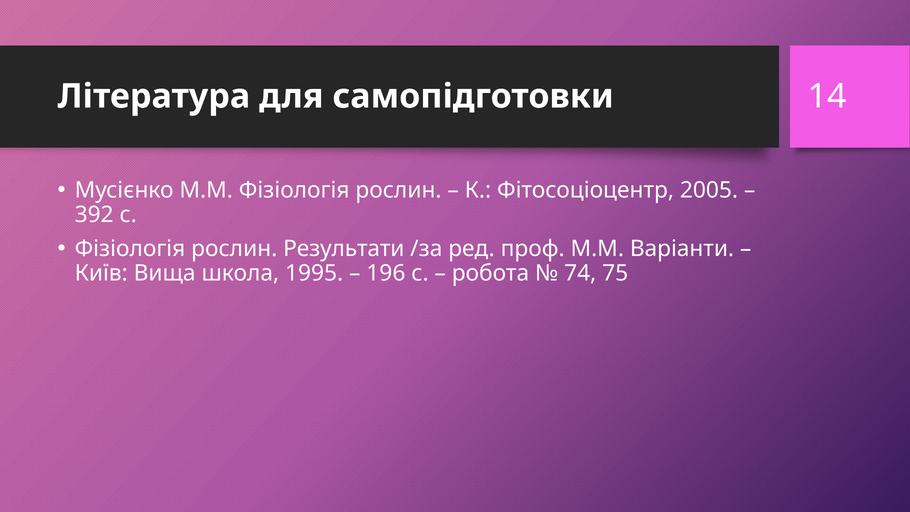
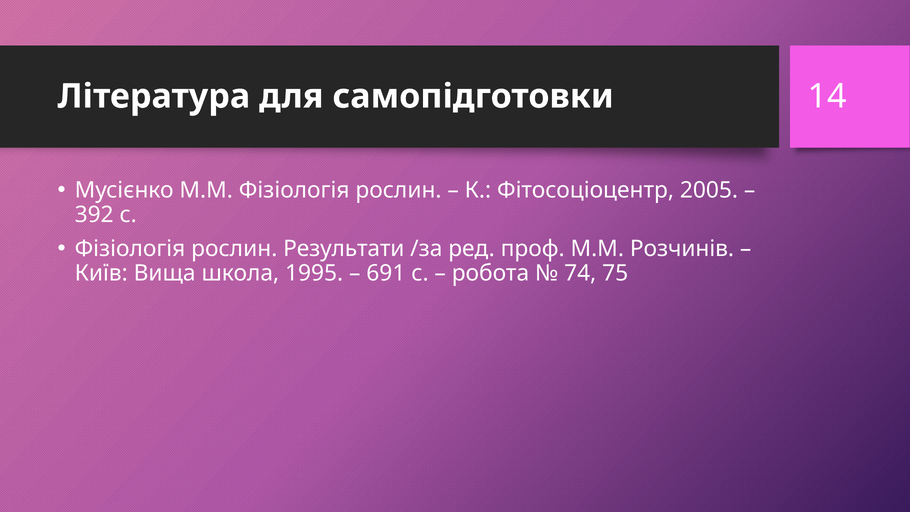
Варіанти: Варіанти -> Розчинів
196: 196 -> 691
